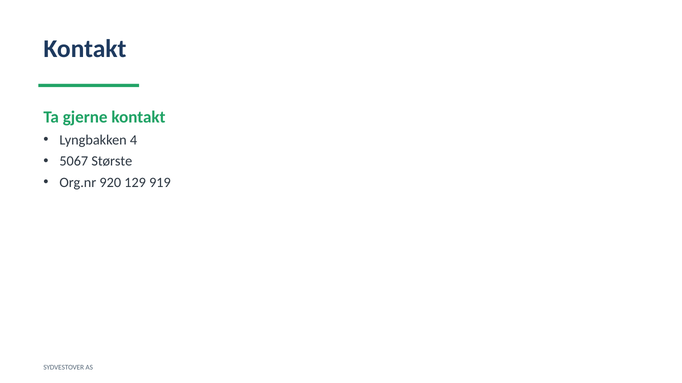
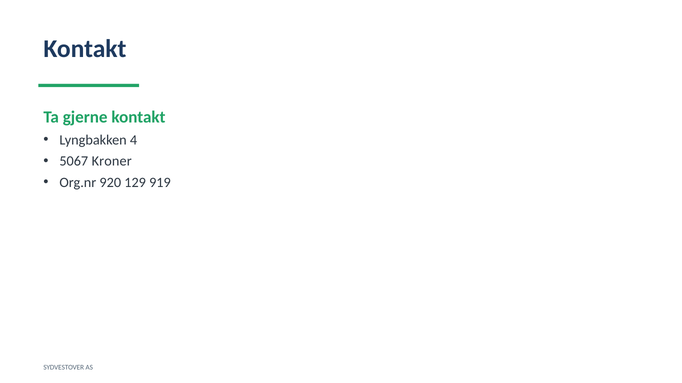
Største: Største -> Kroner
